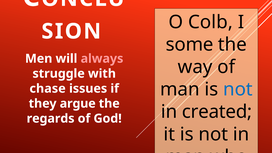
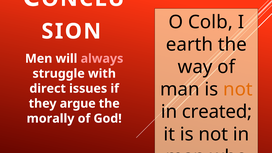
some: some -> earth
not at (238, 89) colour: blue -> orange
chase at (48, 89): chase -> direct
regards: regards -> morally
